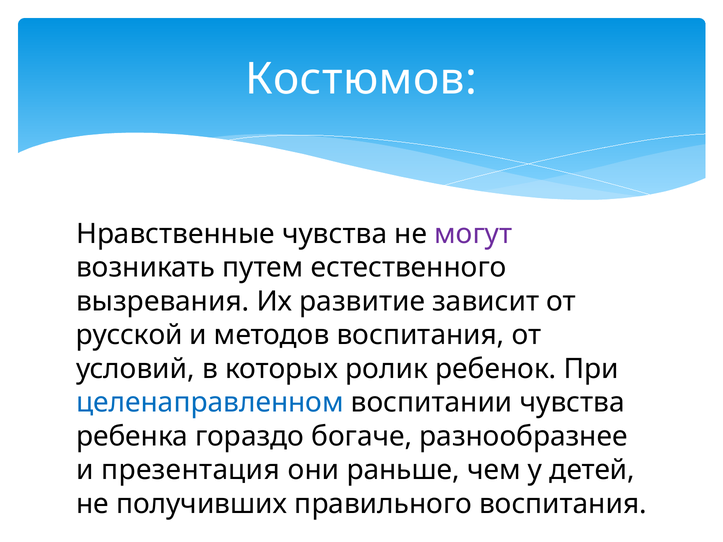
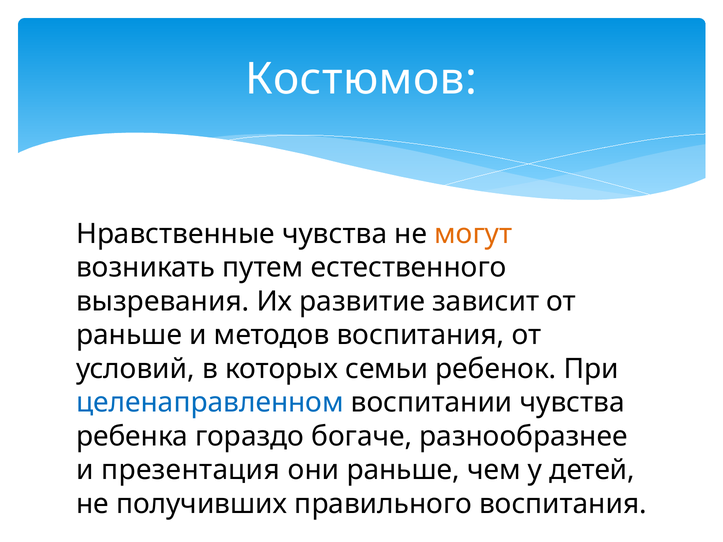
могут colour: purple -> orange
русской at (129, 335): русской -> раньше
ролик: ролик -> семьи
